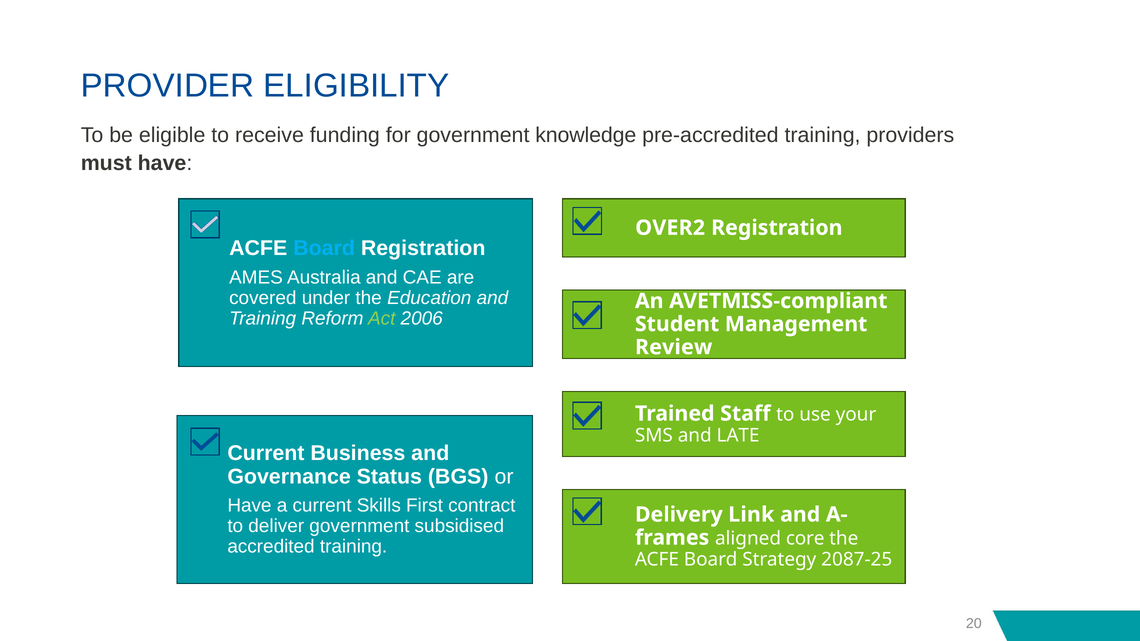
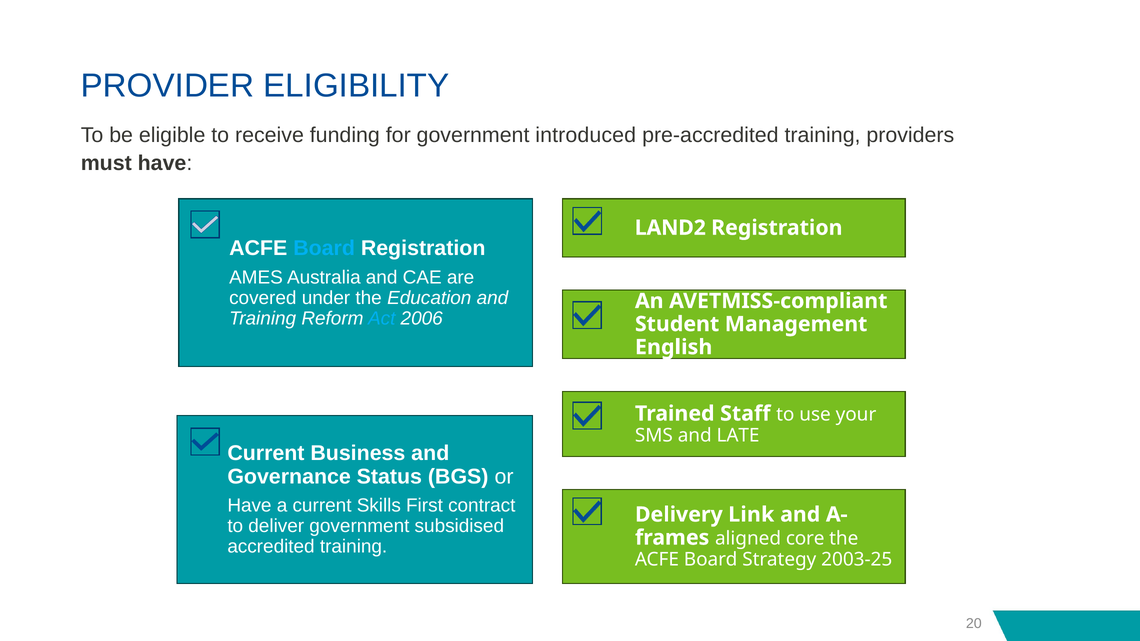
knowledge: knowledge -> introduced
OVER2: OVER2 -> LAND2
Act colour: light green -> light blue
Review: Review -> English
2087-25: 2087-25 -> 2003-25
